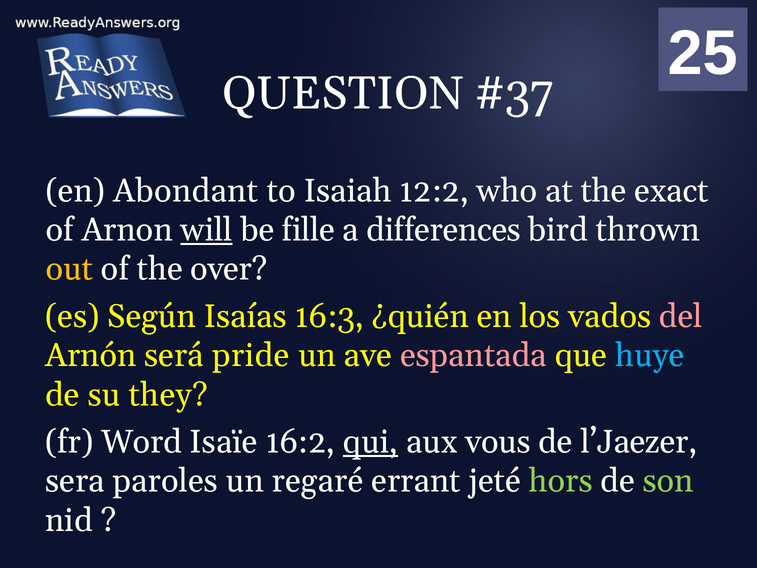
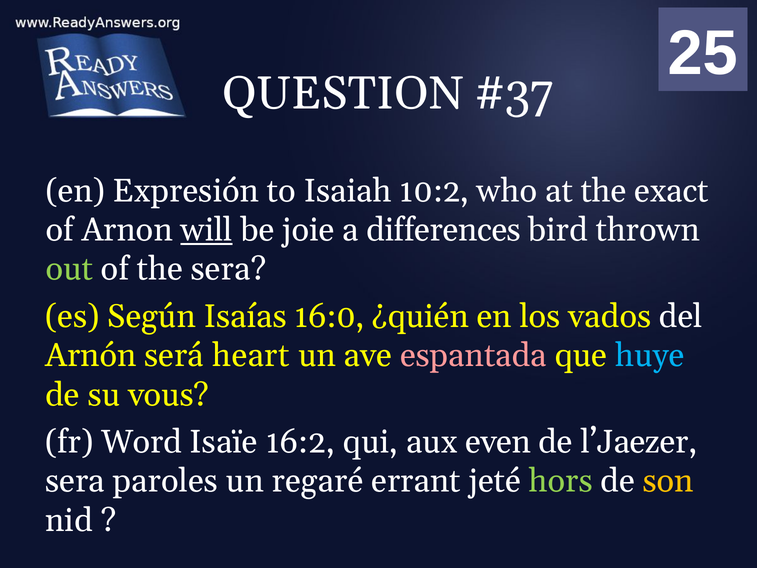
Abondant: Abondant -> Expresión
12:2: 12:2 -> 10:2
fille: fille -> joie
out colour: yellow -> light green
the over: over -> sera
16:3: 16:3 -> 16:0
del colour: pink -> white
pride: pride -> heart
they: they -> vous
qui underline: present -> none
vous: vous -> even
son colour: light green -> yellow
